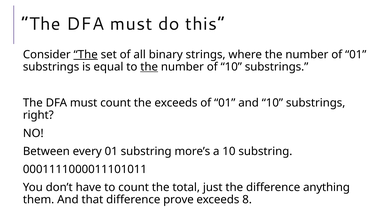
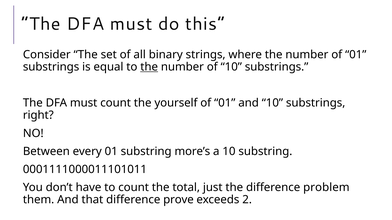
The at (86, 55) underline: present -> none
the exceeds: exceeds -> yourself
anything: anything -> problem
8: 8 -> 2
